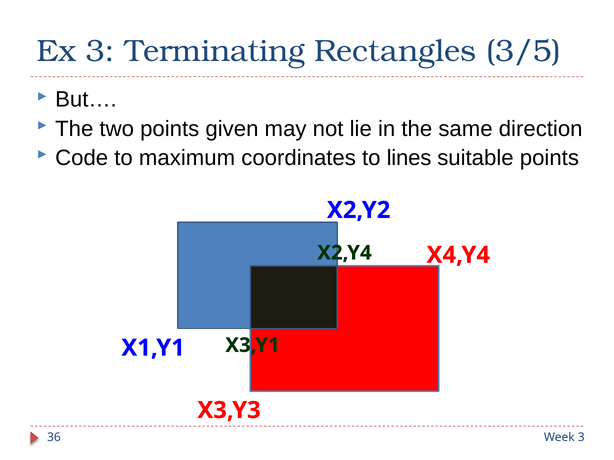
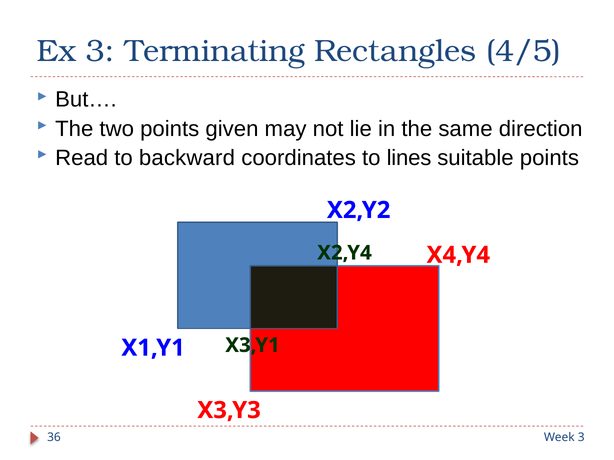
3/5: 3/5 -> 4/5
Code: Code -> Read
maximum: maximum -> backward
